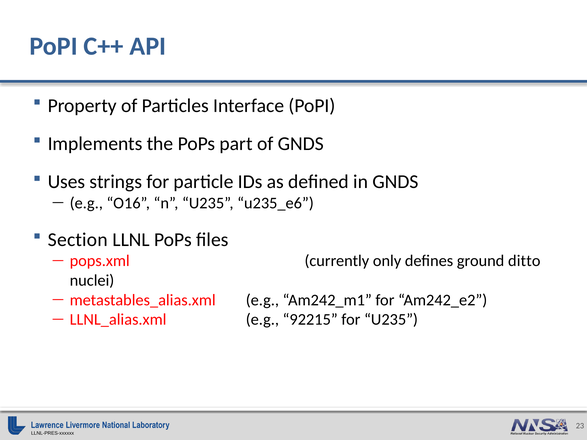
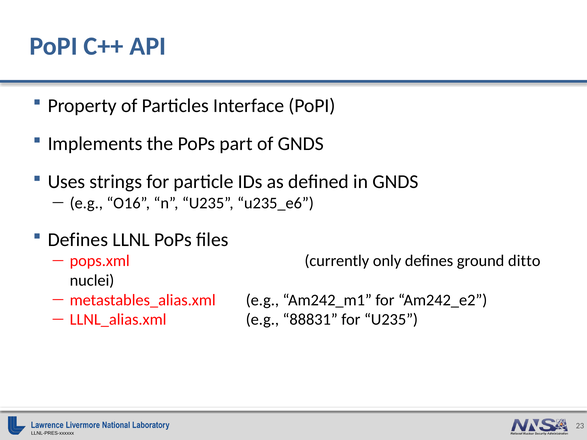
Section at (78, 240): Section -> Defines
92215: 92215 -> 88831
